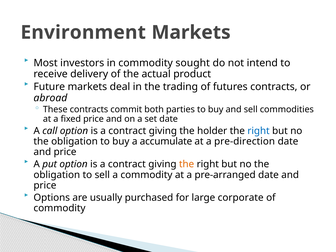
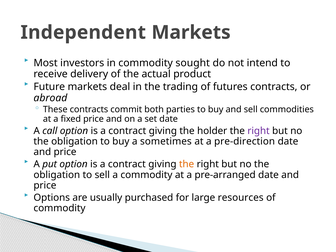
Environment: Environment -> Independent
right at (259, 131) colour: blue -> purple
accumulate: accumulate -> sometimes
corporate: corporate -> resources
